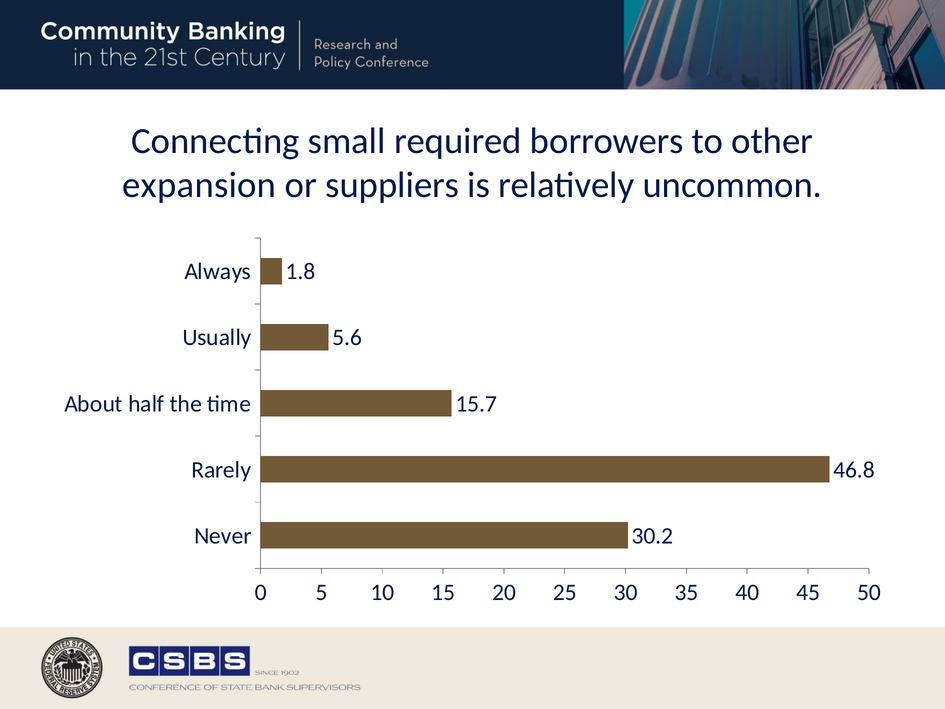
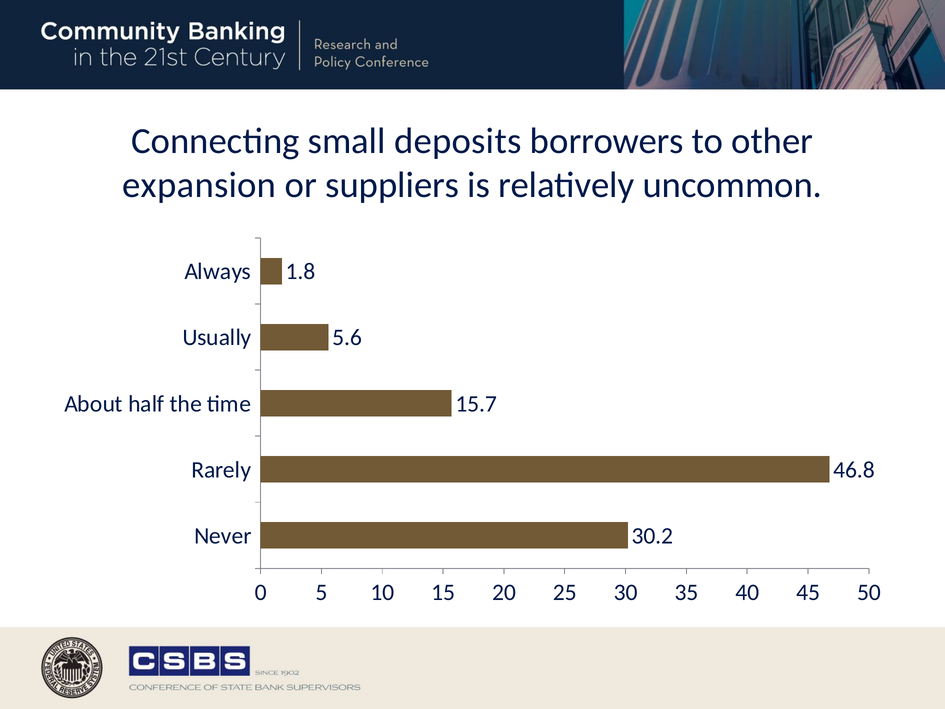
required: required -> deposits
